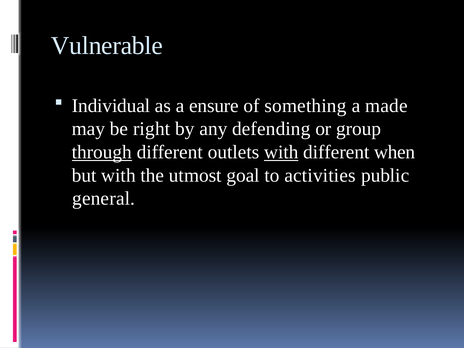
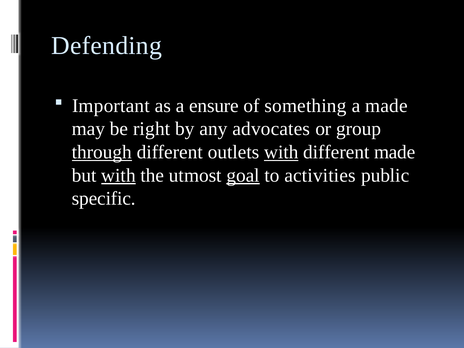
Vulnerable: Vulnerable -> Defending
Individual: Individual -> Important
defending: defending -> advocates
different when: when -> made
with at (119, 175) underline: none -> present
goal underline: none -> present
general: general -> specific
